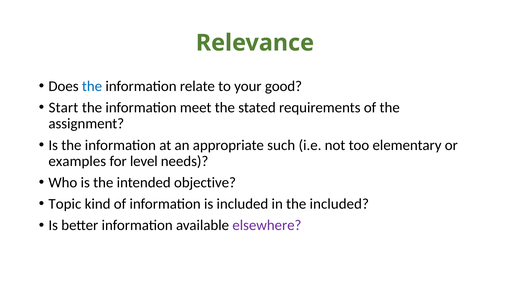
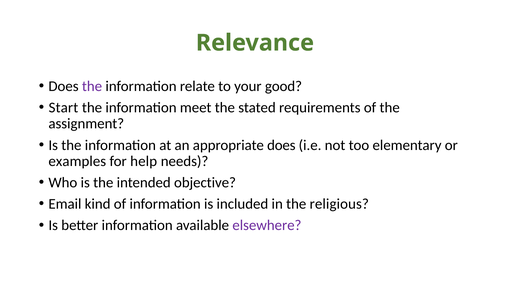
the at (92, 86) colour: blue -> purple
appropriate such: such -> does
level: level -> help
Topic: Topic -> Email
the included: included -> religious
